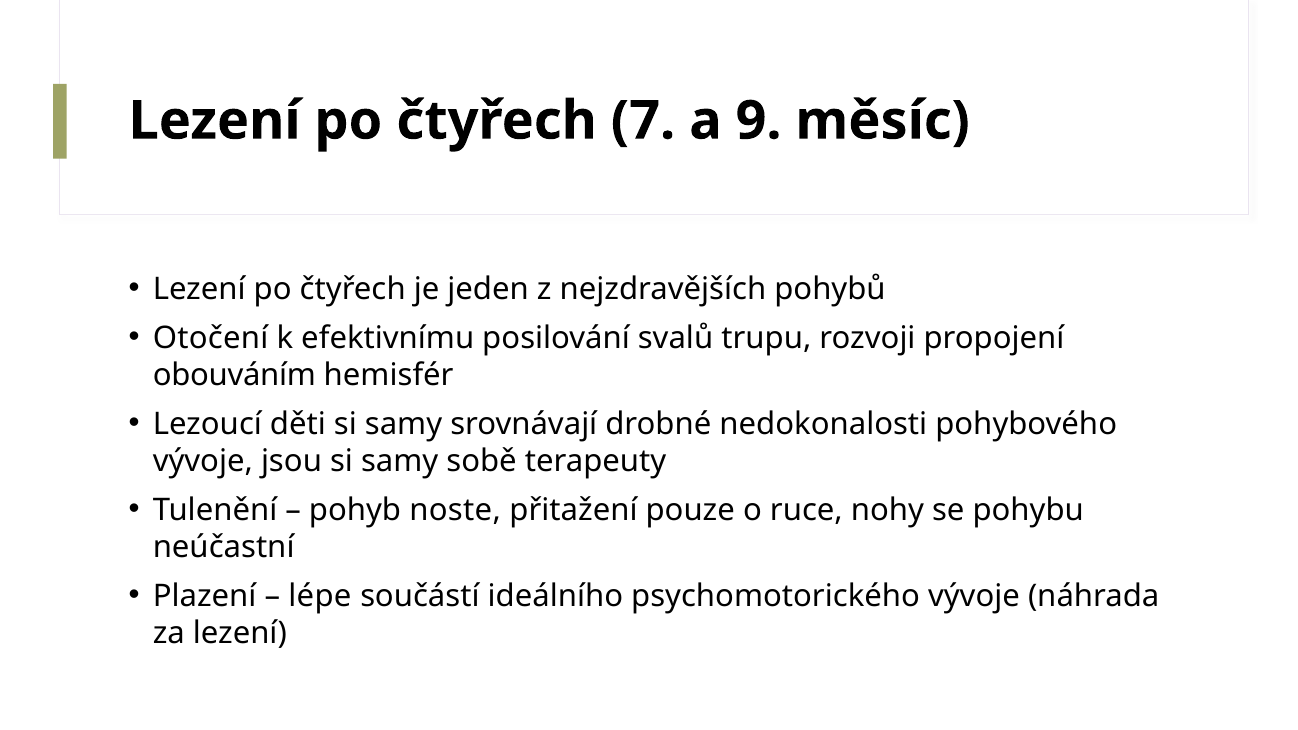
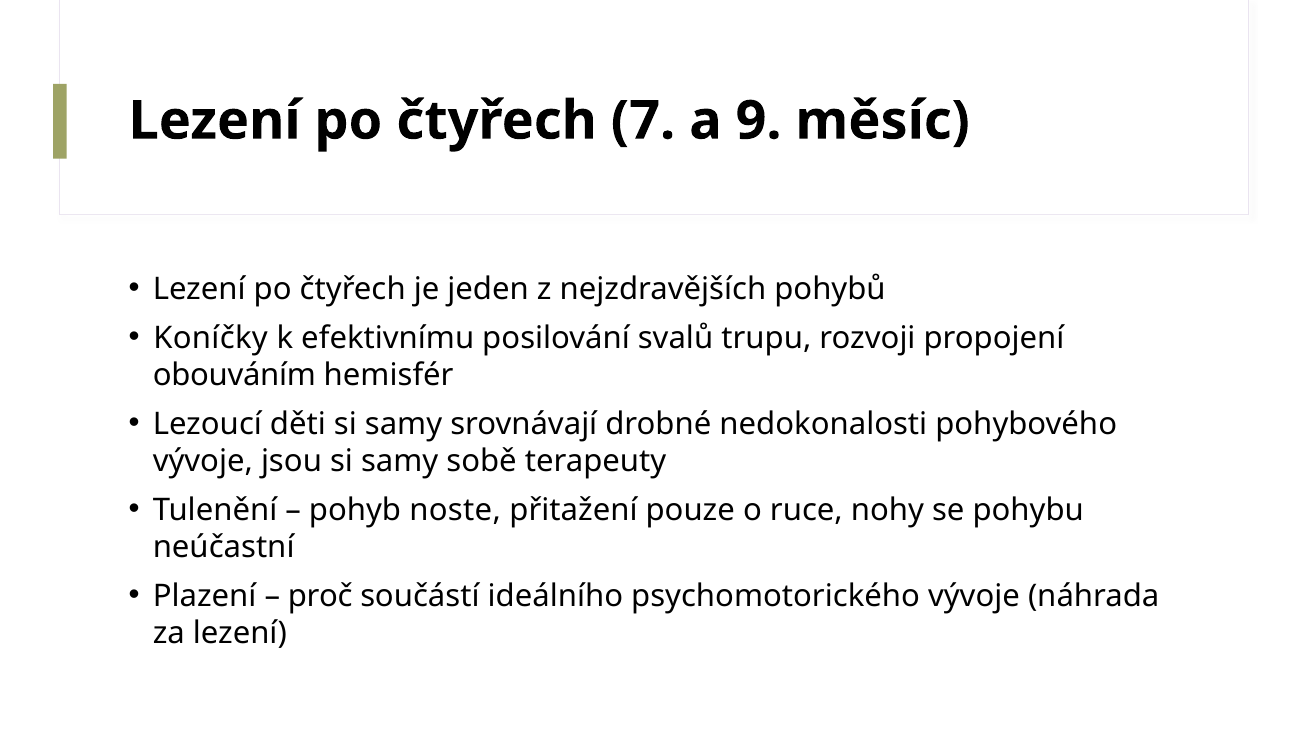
Otočení: Otočení -> Koníčky
lépe: lépe -> proč
